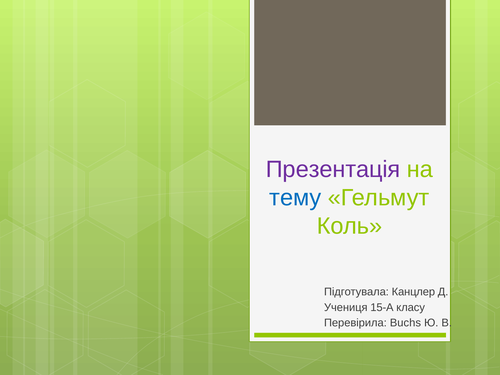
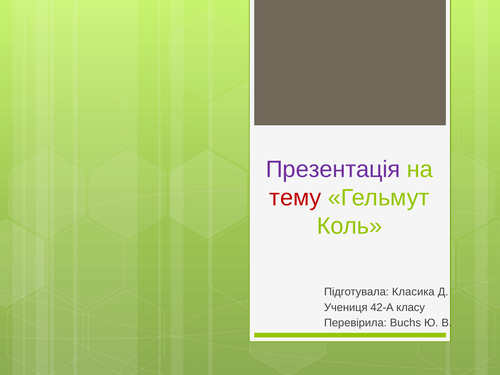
тему colour: blue -> red
Канцлер: Канцлер -> Класика
15-А: 15-А -> 42-А
